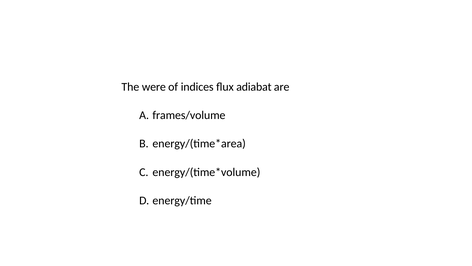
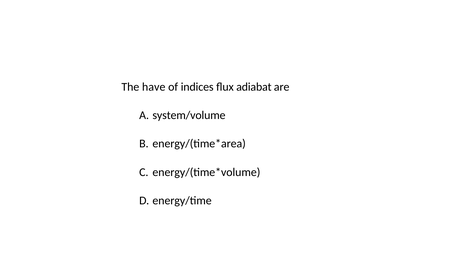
were: were -> have
frames/volume: frames/volume -> system/volume
